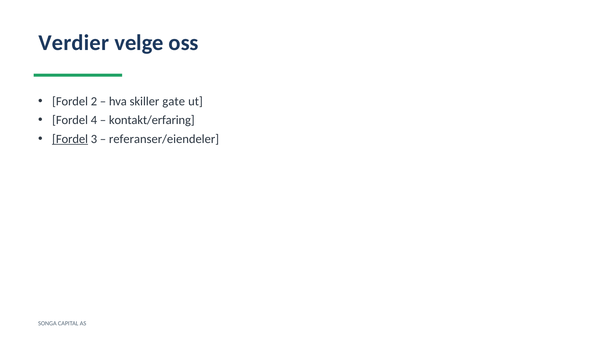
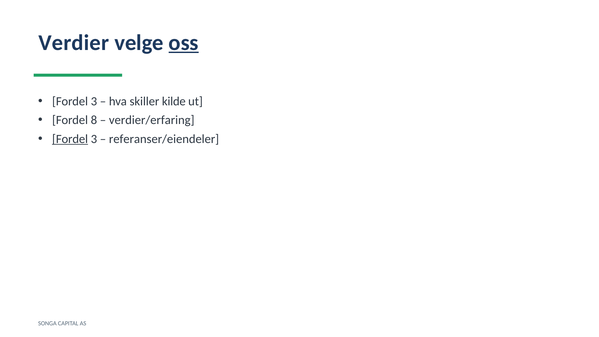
oss underline: none -> present
2 at (94, 101): 2 -> 3
gate: gate -> kilde
4: 4 -> 8
kontakt/erfaring: kontakt/erfaring -> verdier/erfaring
